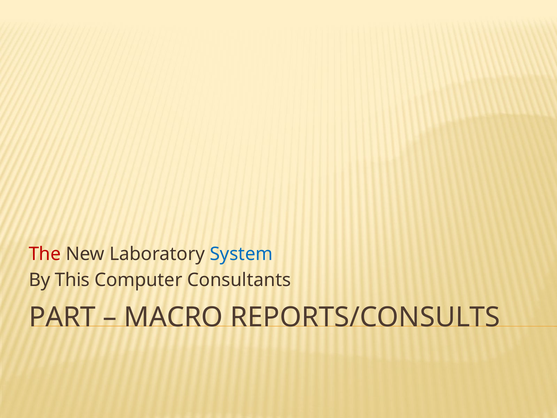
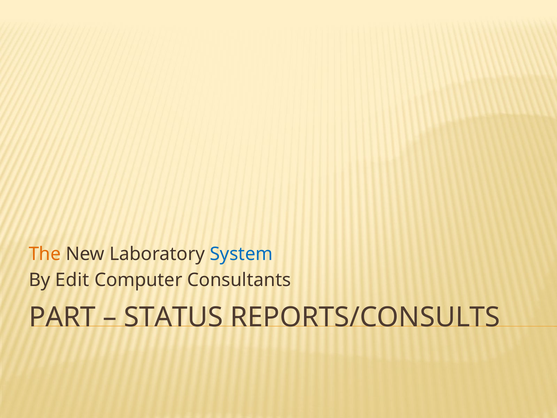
The colour: red -> orange
This: This -> Edit
MACRO: MACRO -> STATUS
